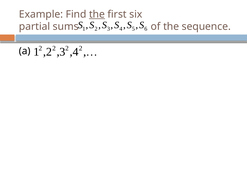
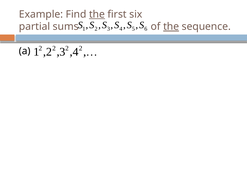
the at (171, 27) underline: none -> present
